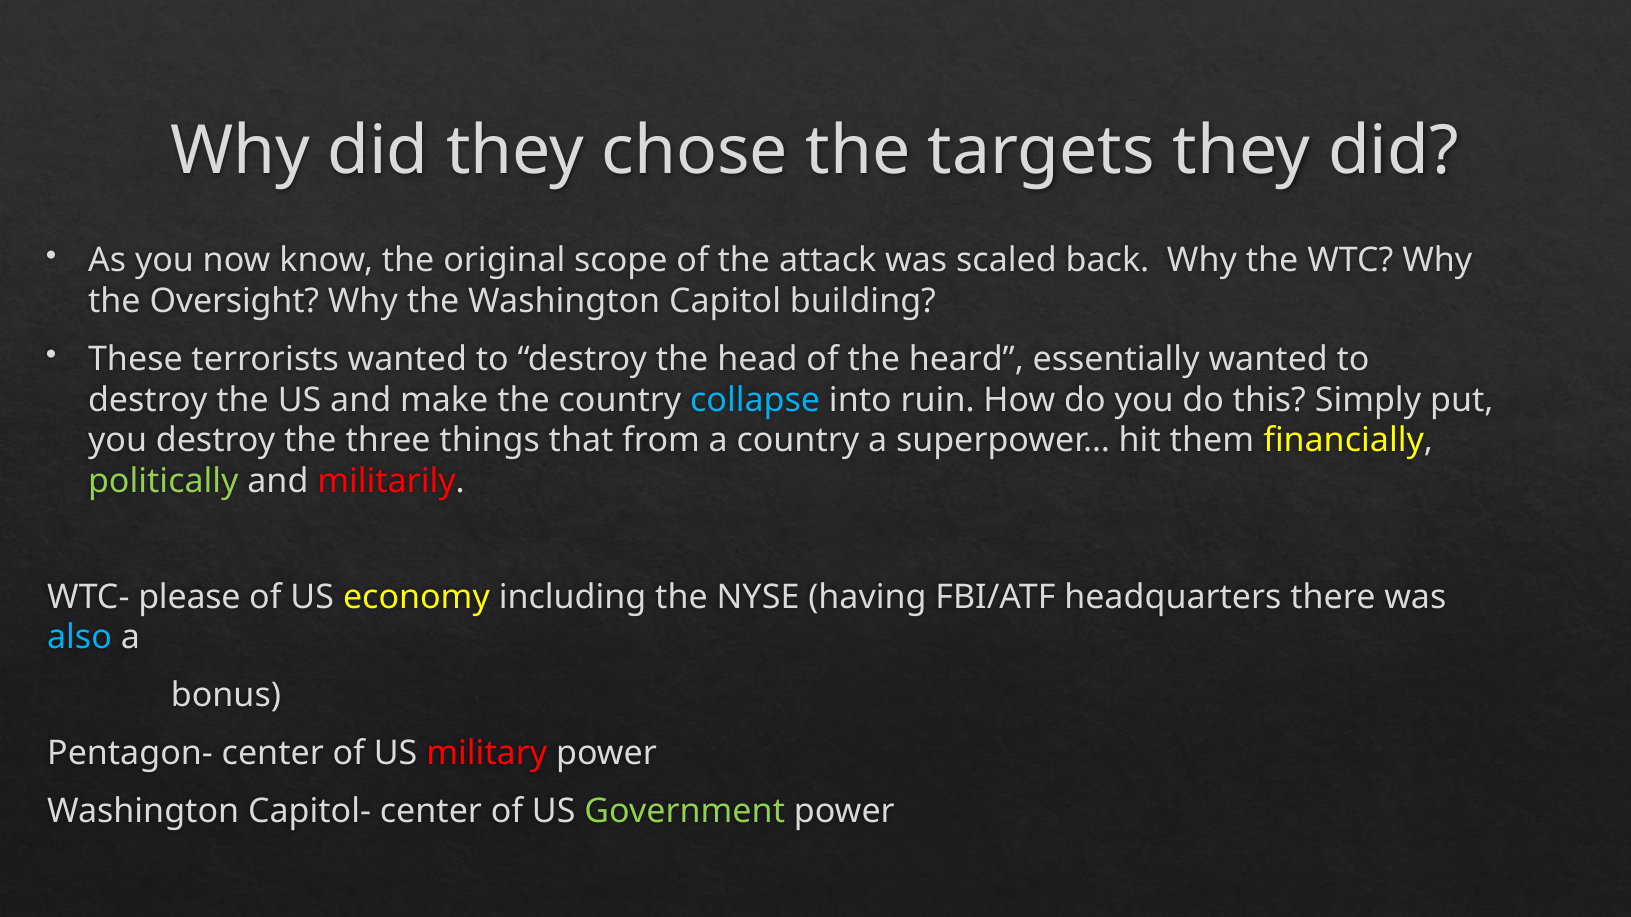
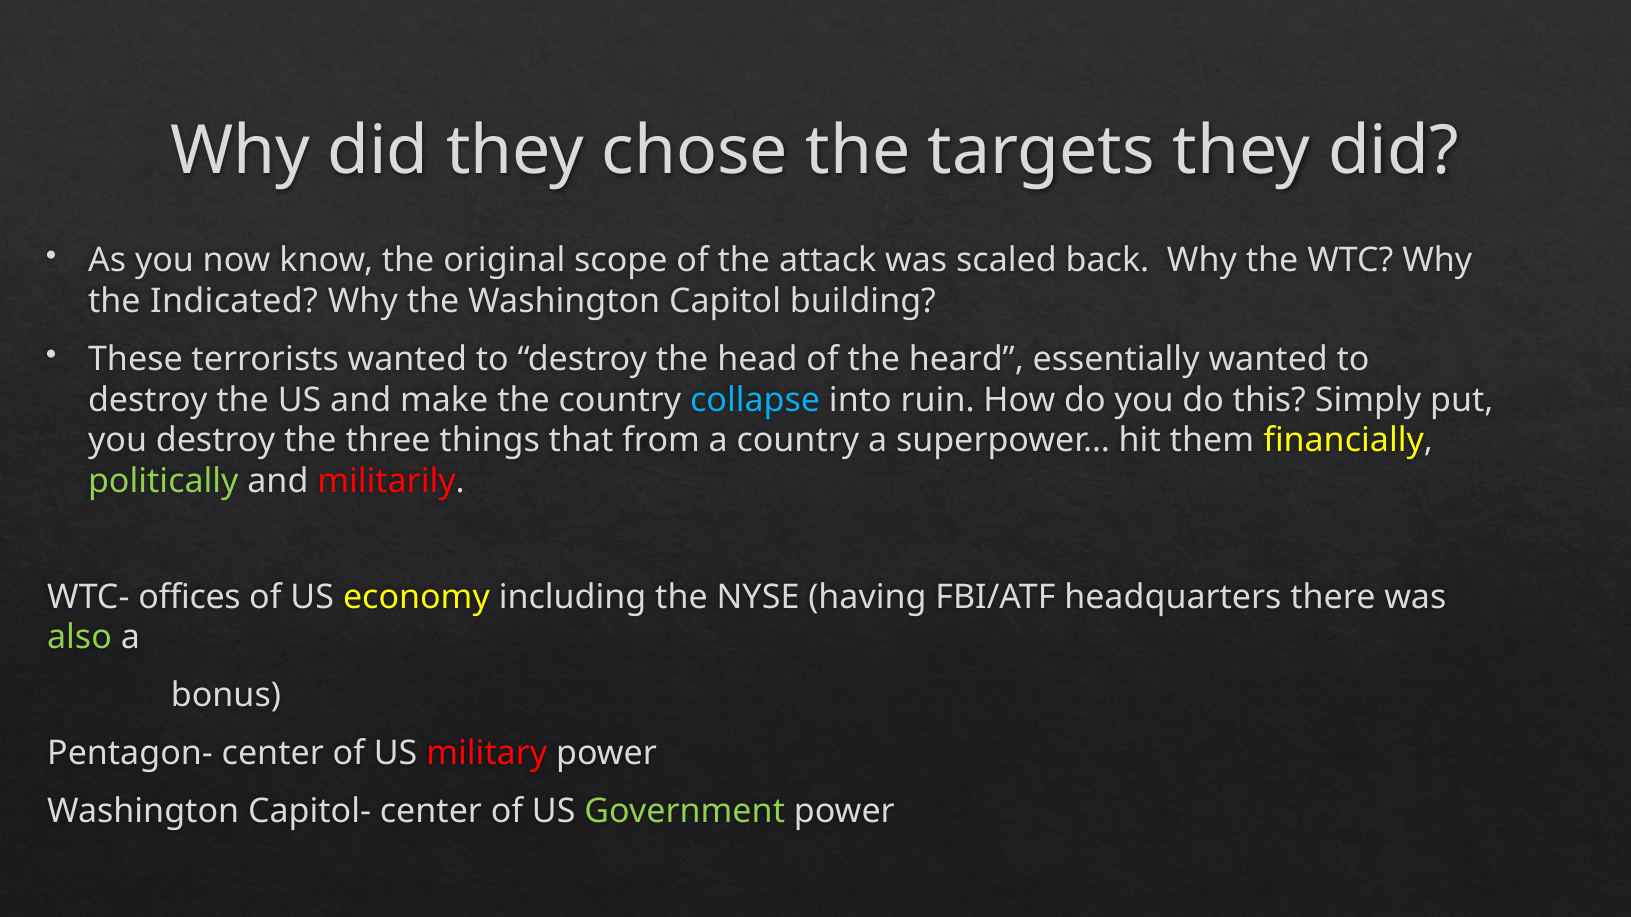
Oversight: Oversight -> Indicated
please: please -> offices
also colour: light blue -> light green
